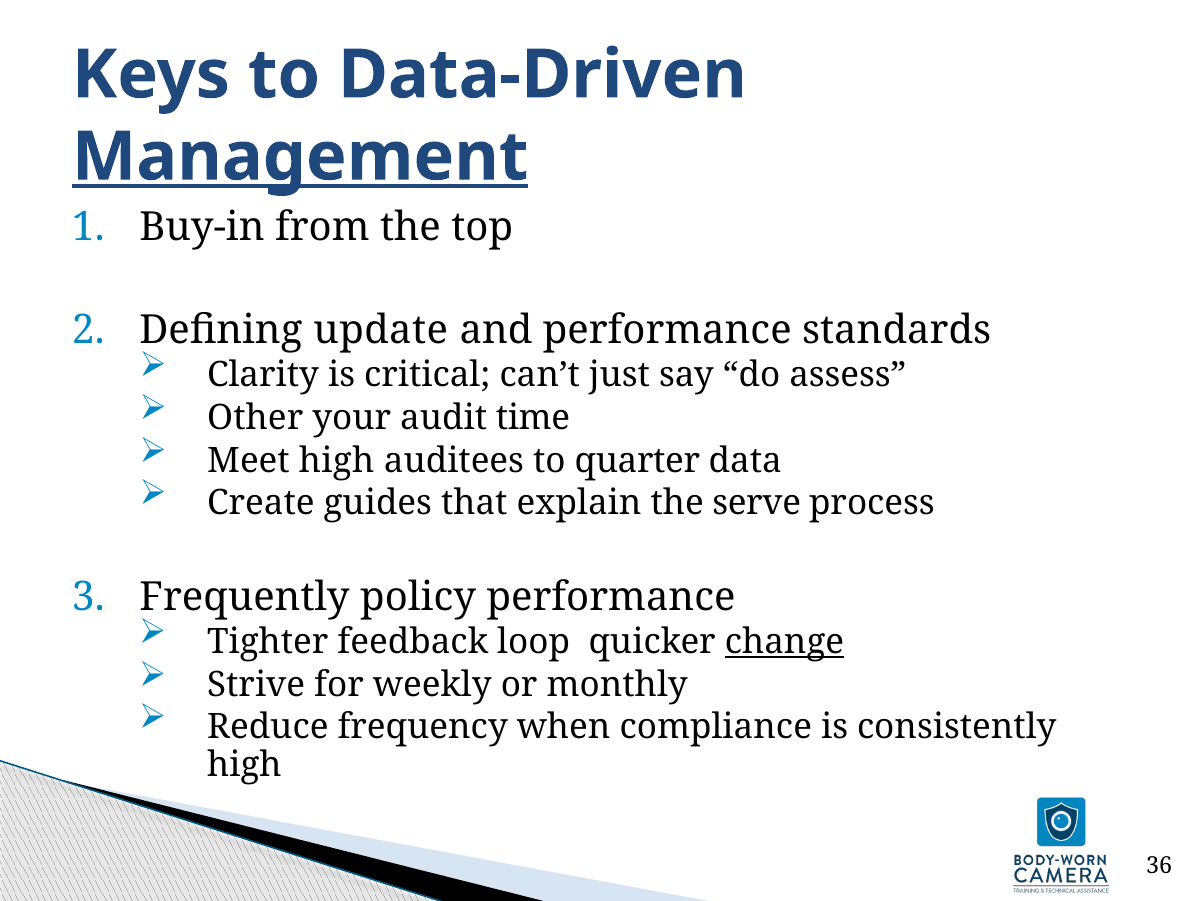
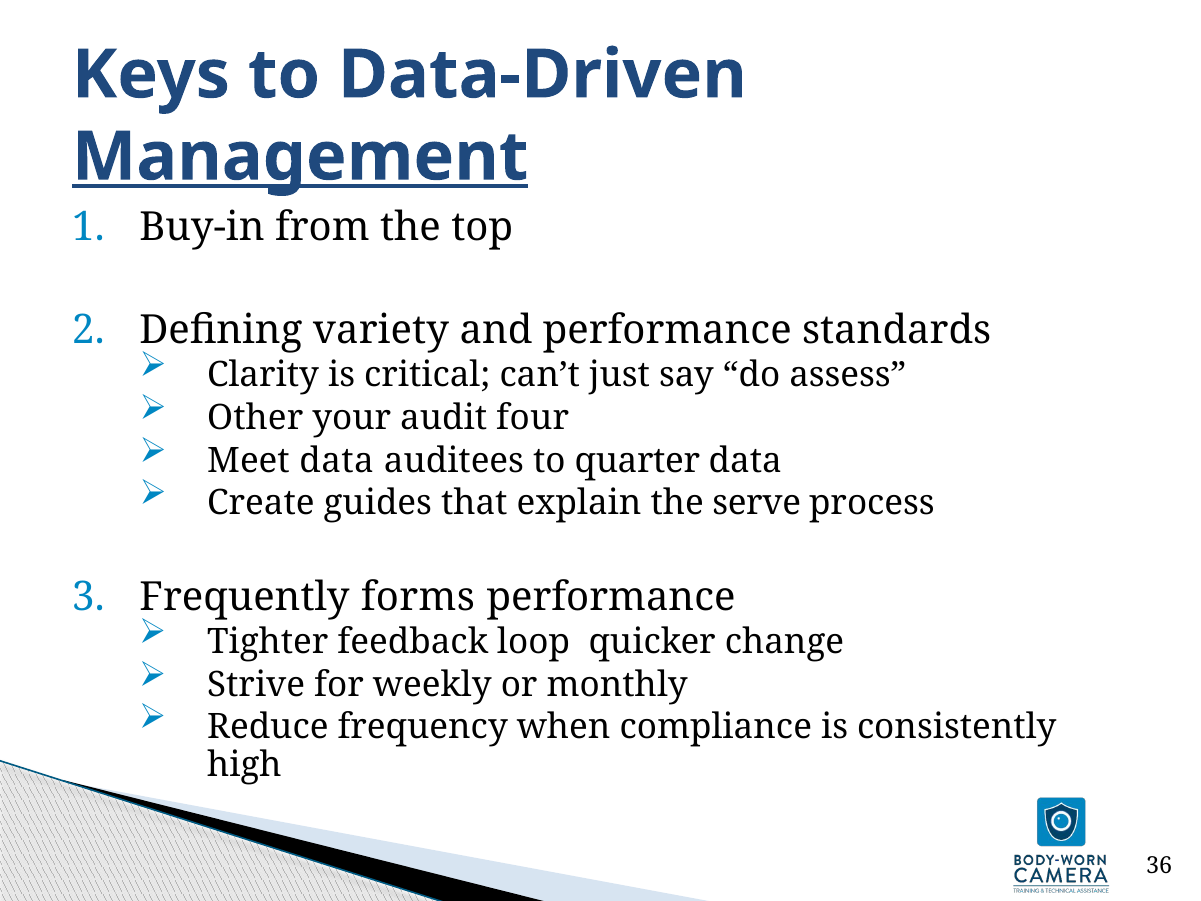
update: update -> variety
time: time -> four
Meet high: high -> data
policy: policy -> forms
change underline: present -> none
